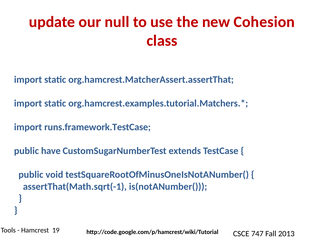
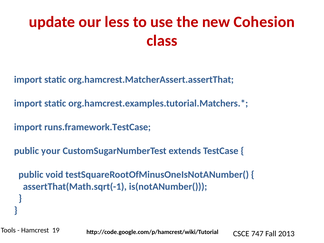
null: null -> less
have: have -> your
